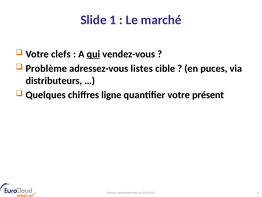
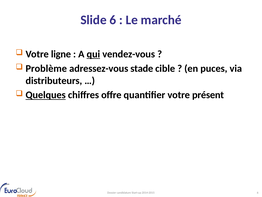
Slide 1: 1 -> 6
clefs: clefs -> ligne
listes: listes -> stade
Quelques underline: none -> present
ligne: ligne -> offre
